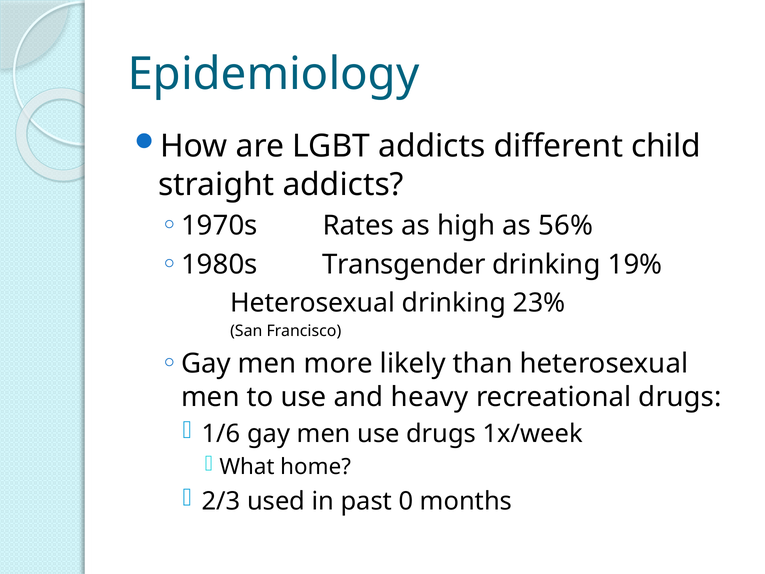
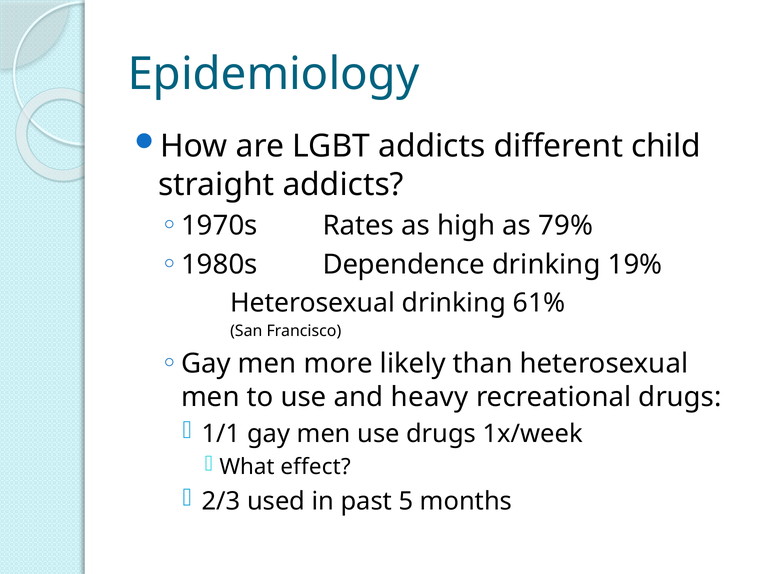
56%: 56% -> 79%
Transgender: Transgender -> Dependence
23%: 23% -> 61%
1/6: 1/6 -> 1/1
home: home -> effect
0: 0 -> 5
